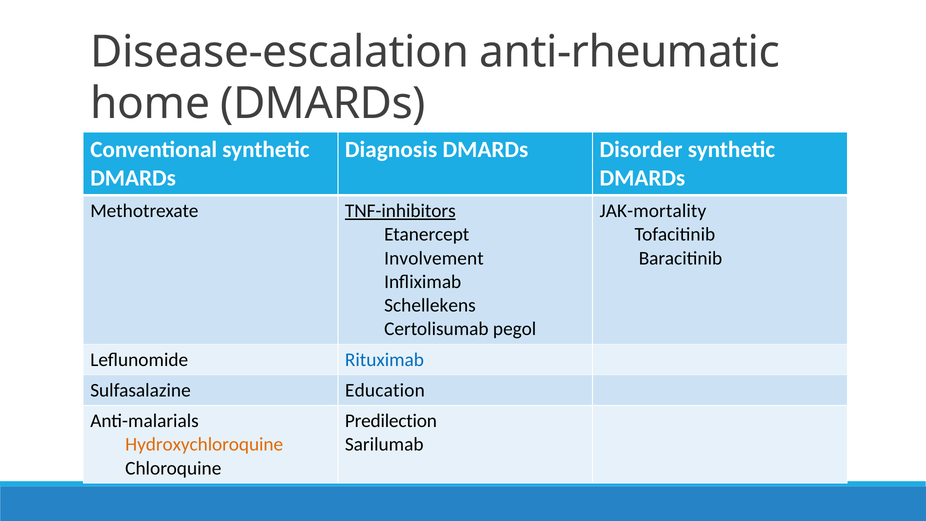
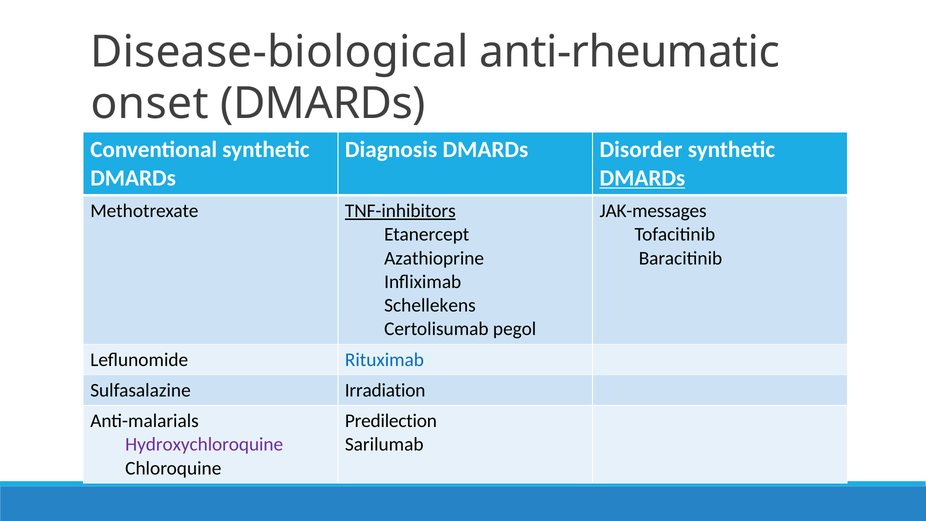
Disease-escalation: Disease-escalation -> Disease-biological
home: home -> onset
DMARDs at (642, 178) underline: none -> present
JAK-mortality: JAK-mortality -> JAK-messages
Involvement: Involvement -> Azathioprine
Education: Education -> Irradiation
Hydroxychloroquine colour: orange -> purple
